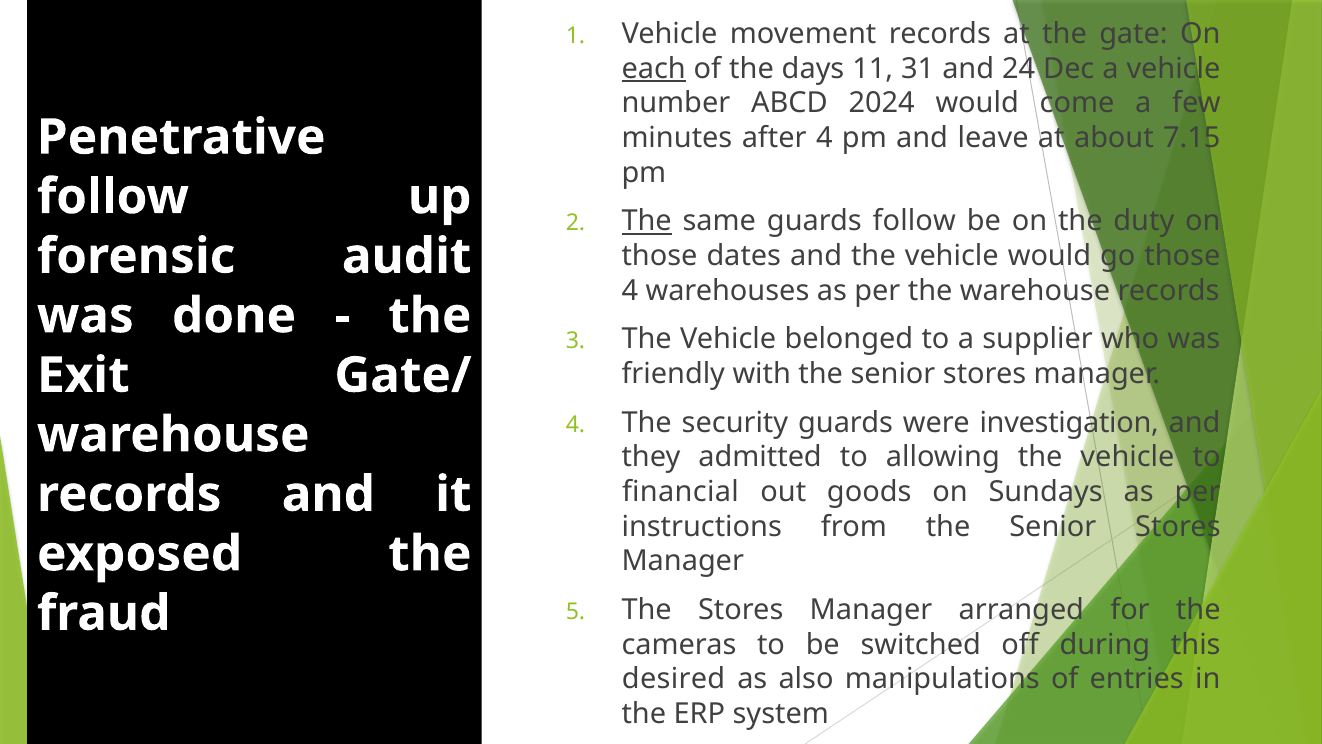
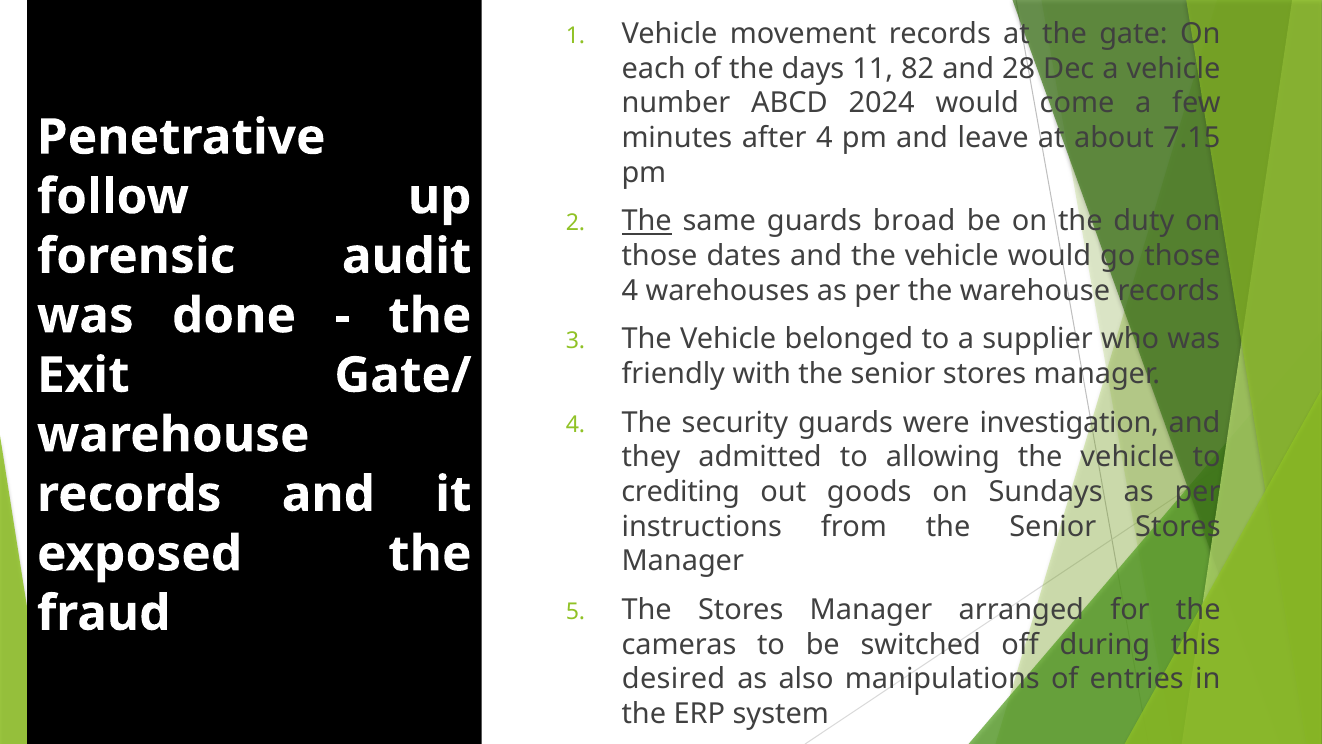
each underline: present -> none
31: 31 -> 82
24: 24 -> 28
guards follow: follow -> broad
financial: financial -> crediting
